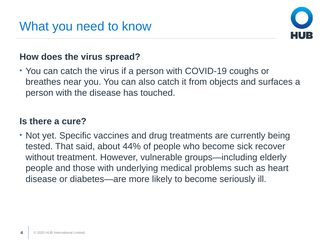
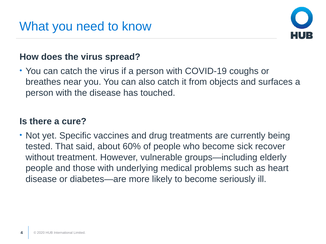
44%: 44% -> 60%
